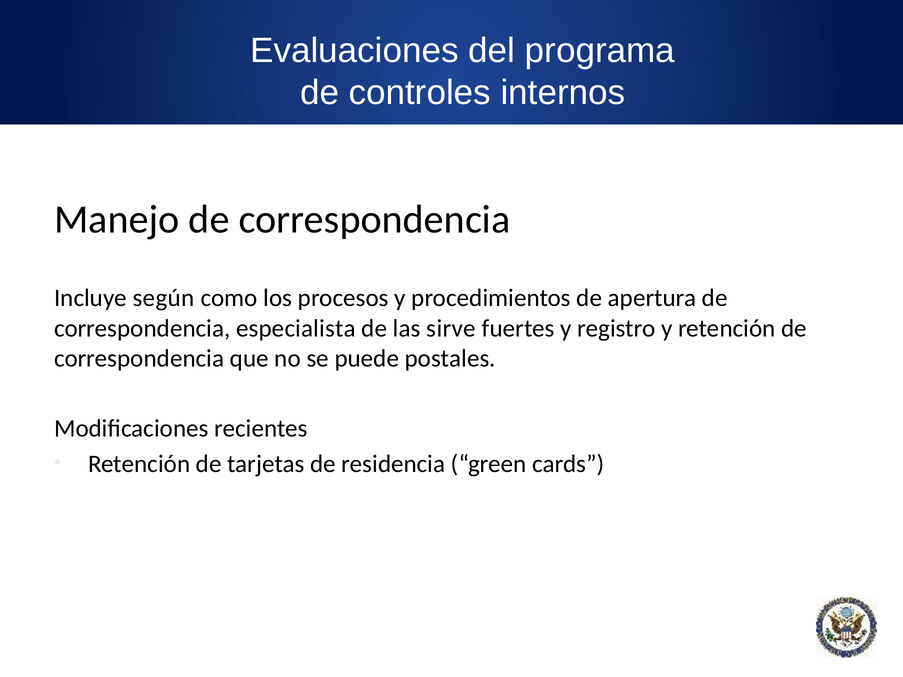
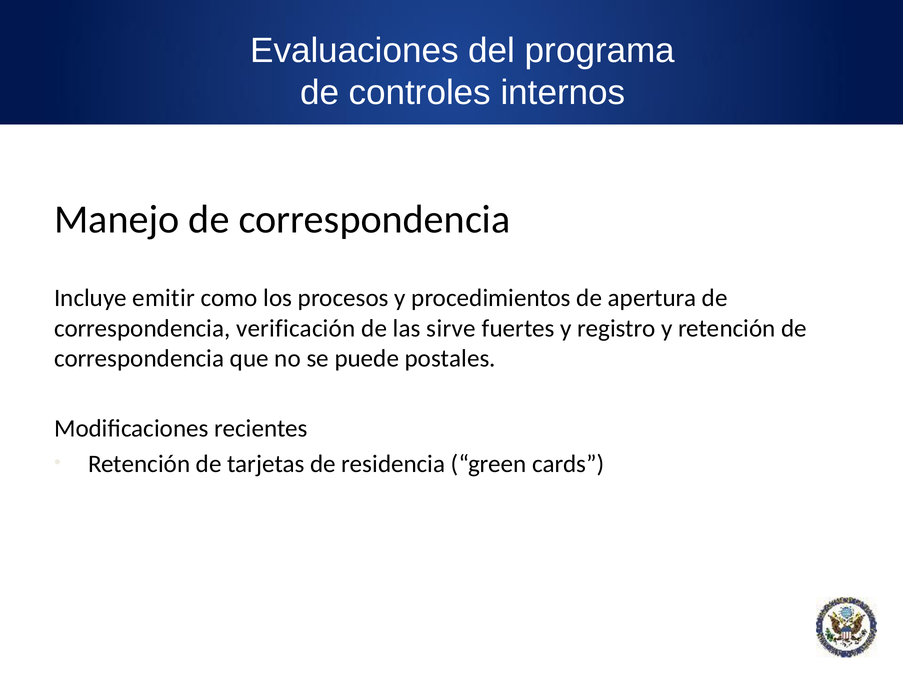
según: según -> emitir
especialista: especialista -> verificación
